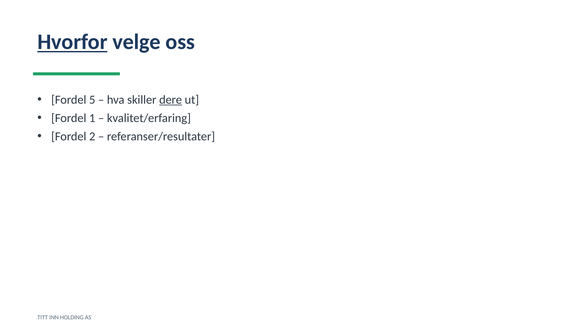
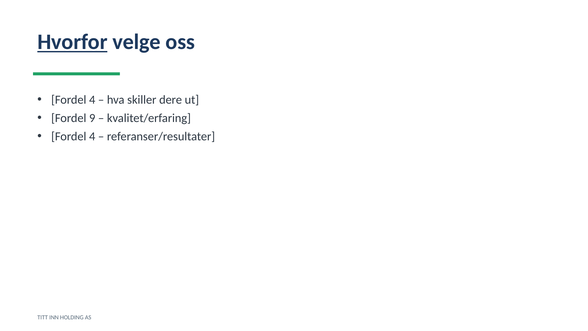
5 at (92, 100): 5 -> 4
dere underline: present -> none
1: 1 -> 9
2 at (92, 136): 2 -> 4
